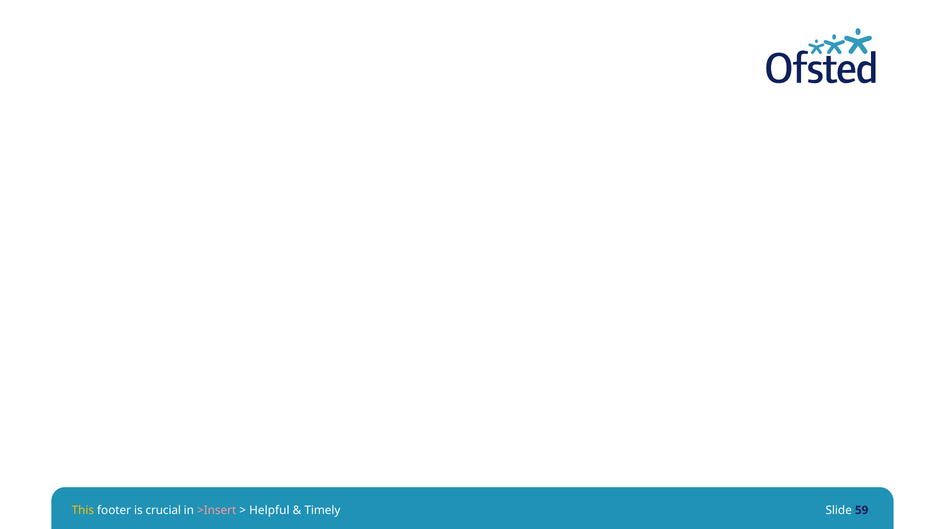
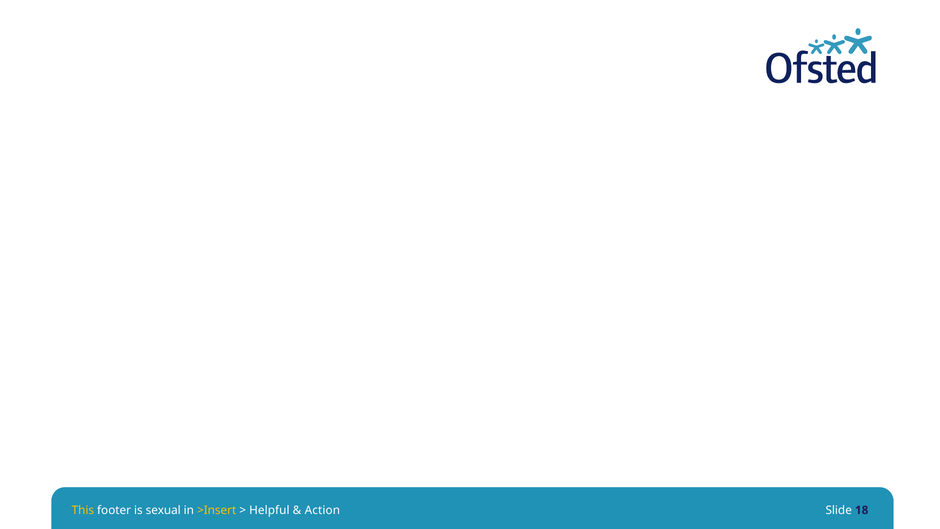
crucial: crucial -> sexual
>Insert colour: pink -> yellow
Timely: Timely -> Action
59: 59 -> 18
